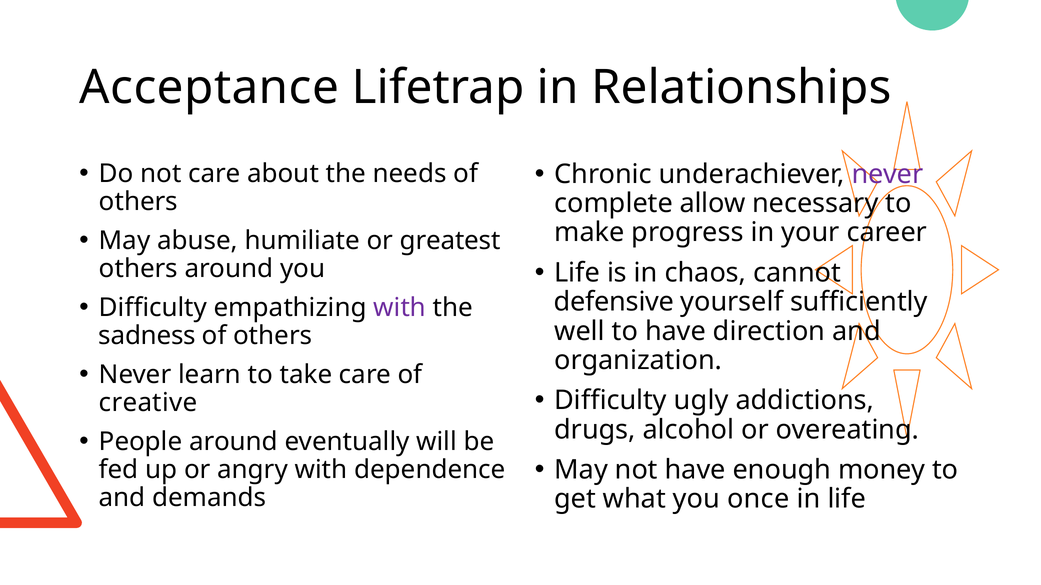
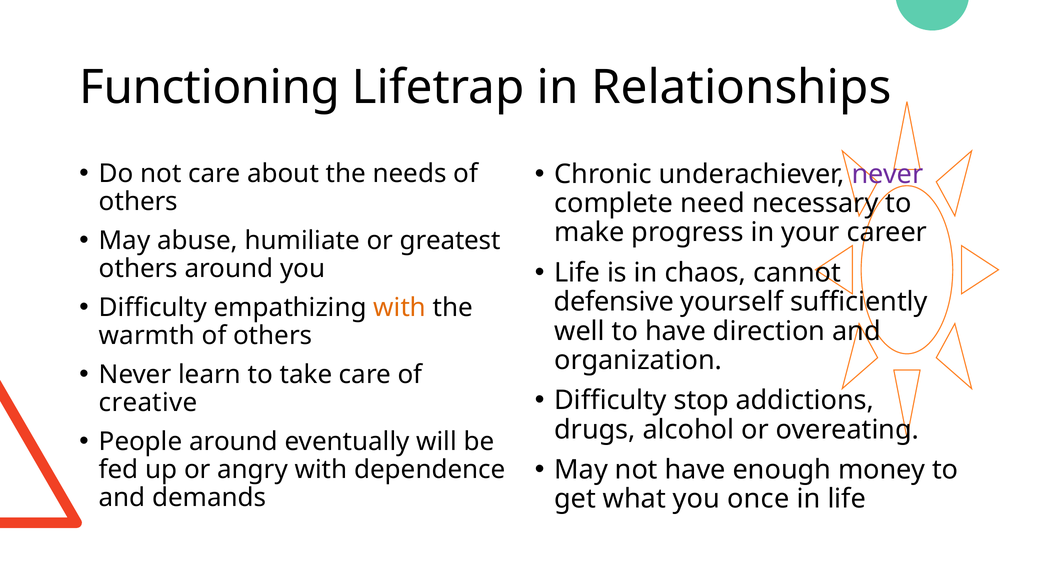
Acceptance: Acceptance -> Functioning
allow: allow -> need
with at (400, 308) colour: purple -> orange
sadness: sadness -> warmth
ugly: ugly -> stop
